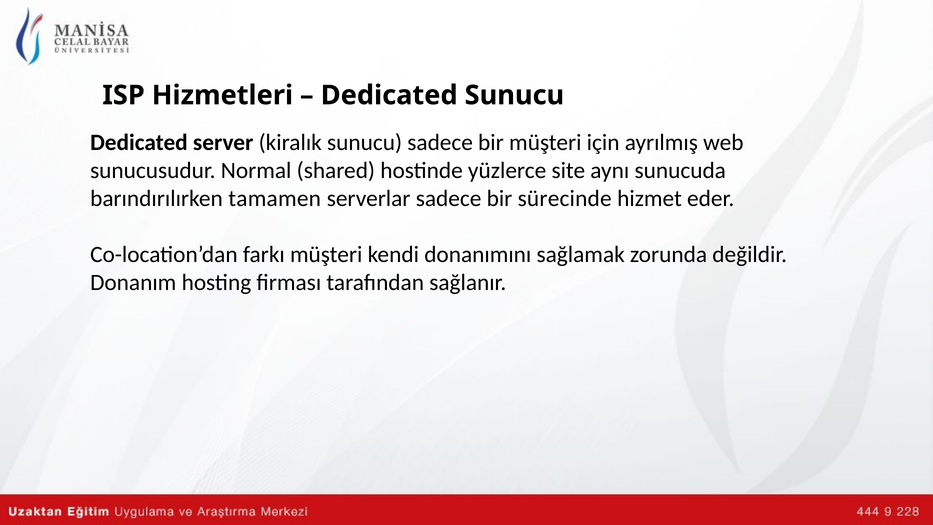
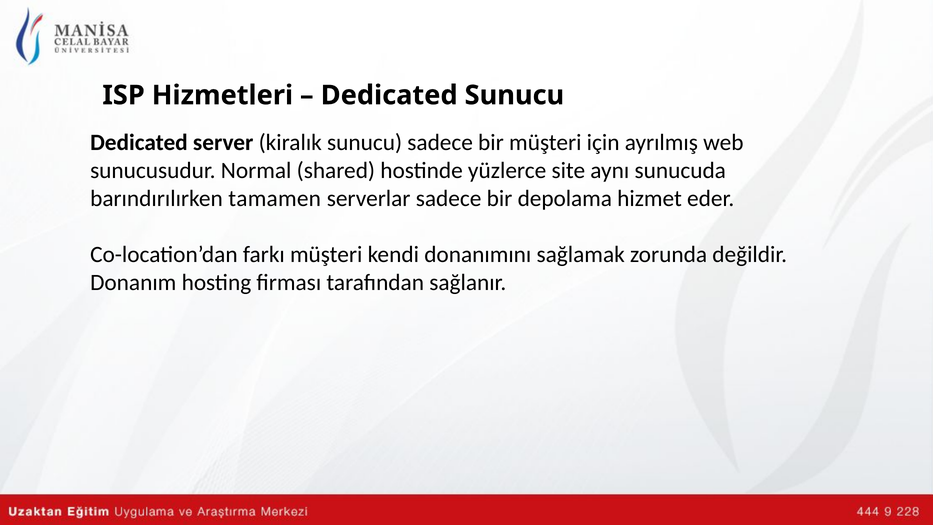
sürecinde: sürecinde -> depolama
